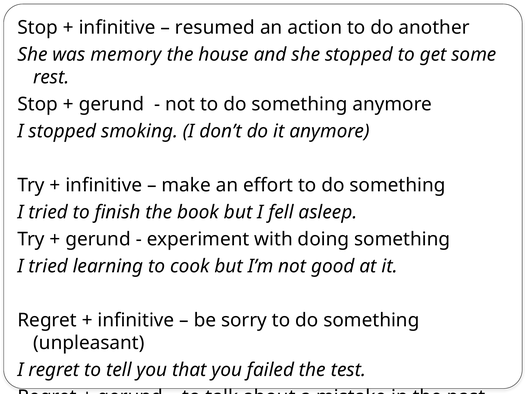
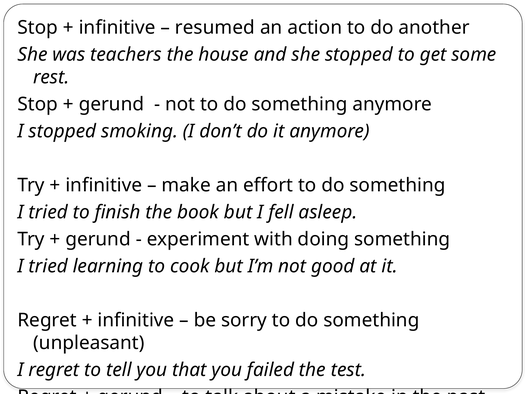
memory: memory -> teachers
